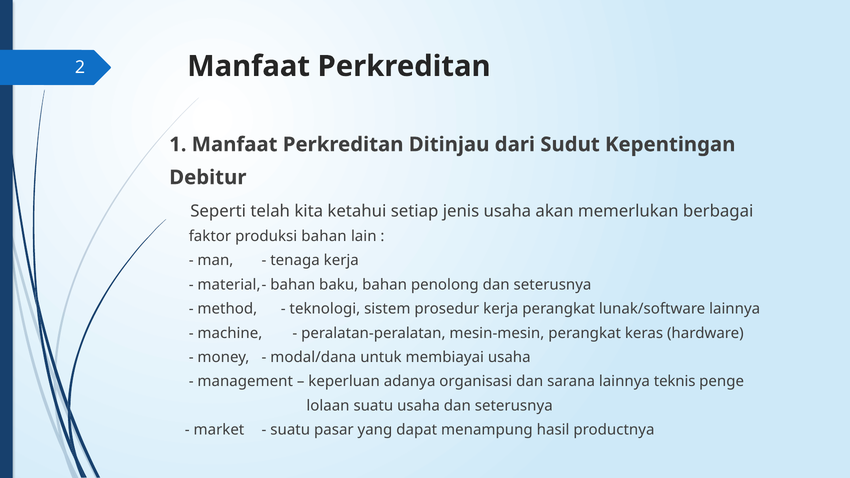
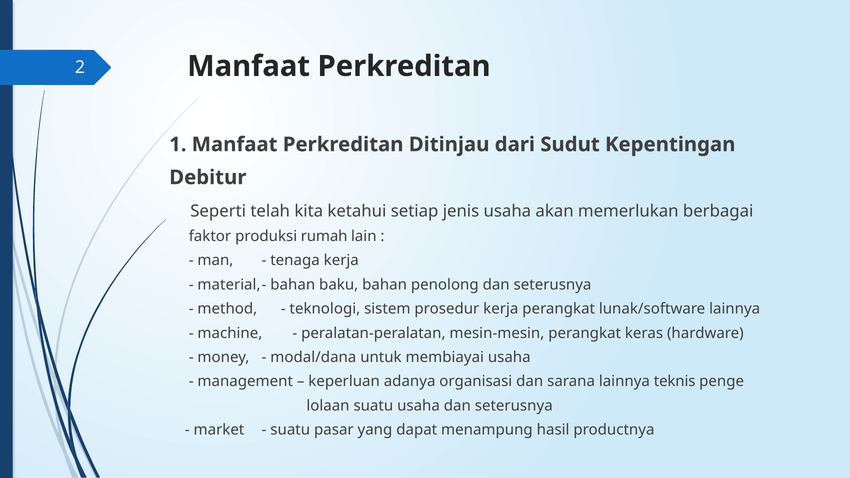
produksi bahan: bahan -> rumah
